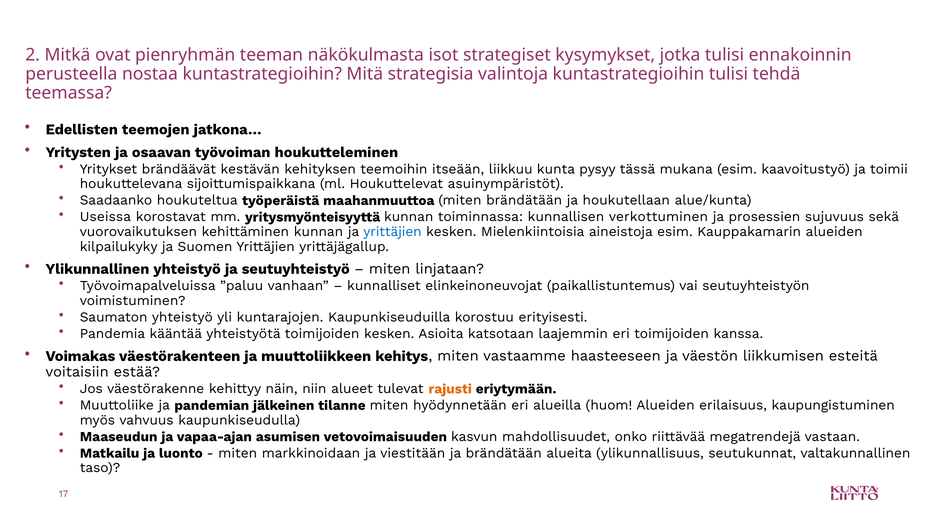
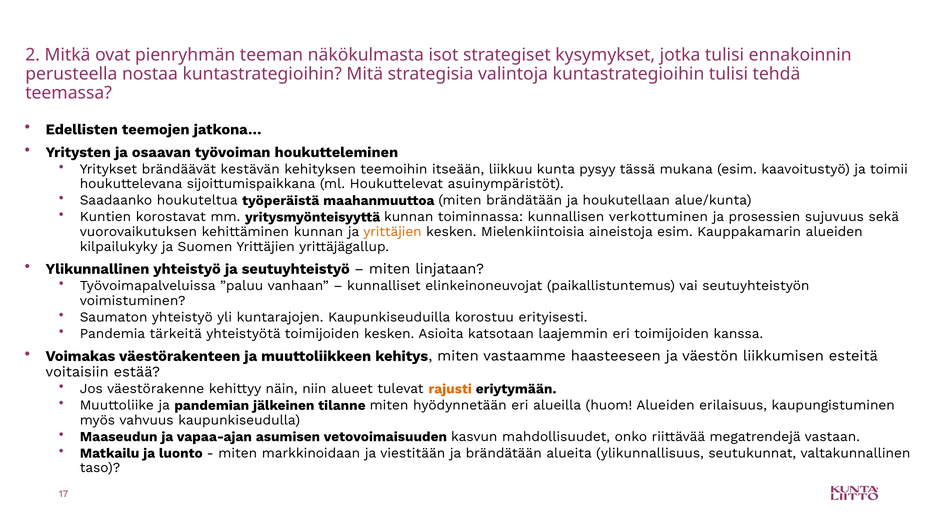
Useissa: Useissa -> Kuntien
yrittäjien at (392, 232) colour: blue -> orange
kääntää: kääntää -> tärkeitä
